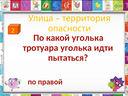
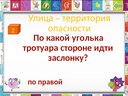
тротуара уголька: уголька -> стороне
пытаться: пытаться -> заслонку
